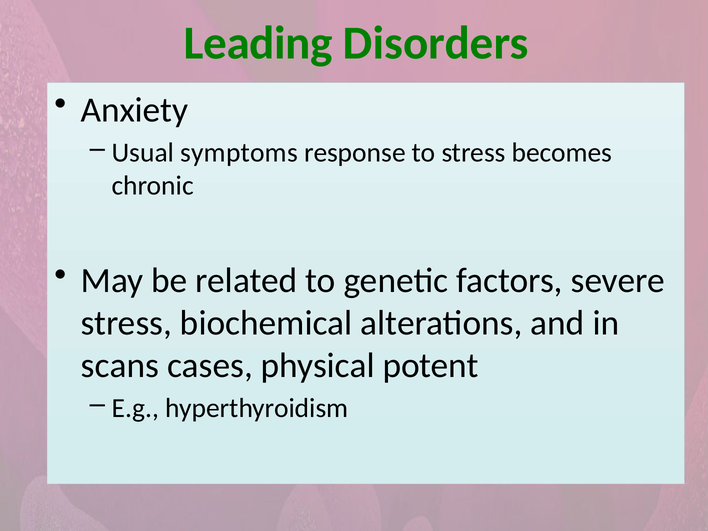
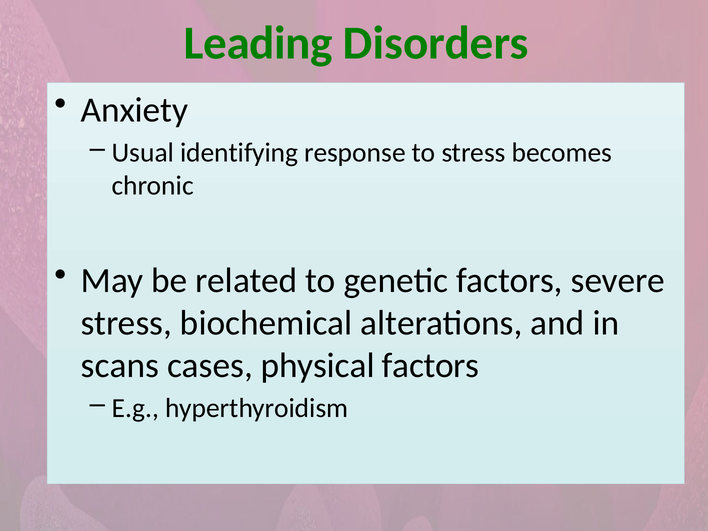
symptoms: symptoms -> identifying
physical potent: potent -> factors
